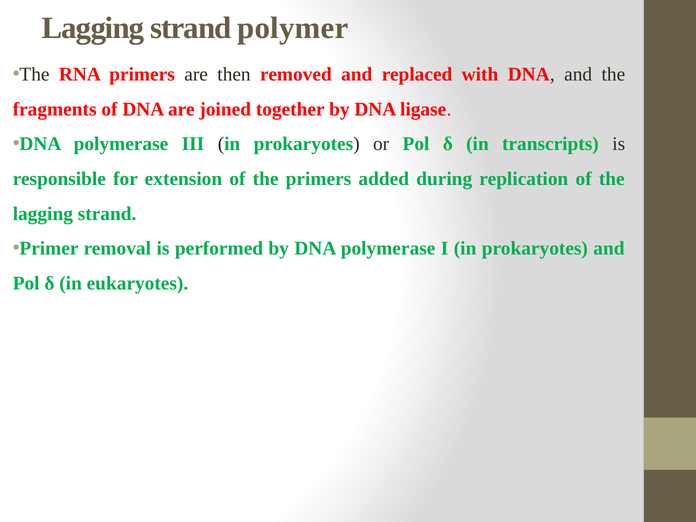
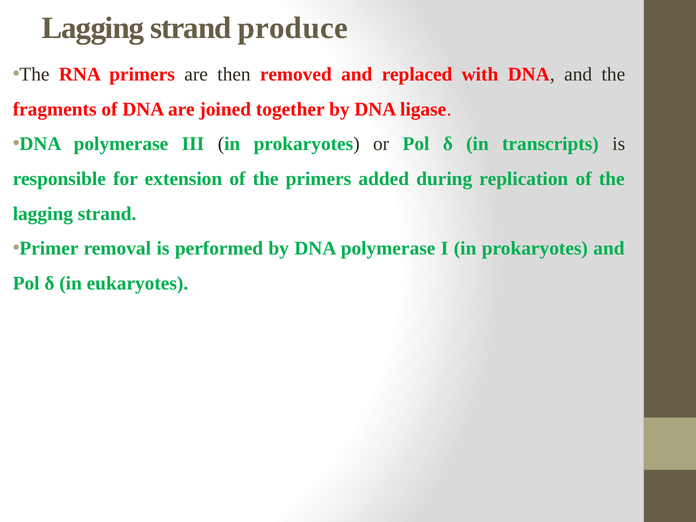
polymer: polymer -> produce
